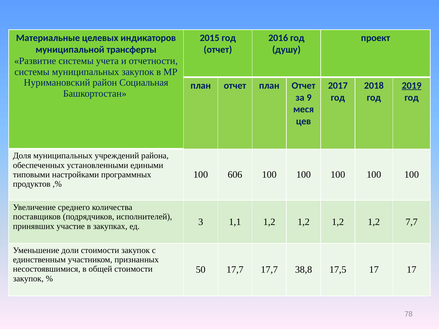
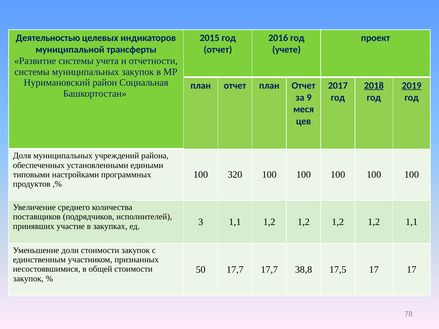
Материальные: Материальные -> Деятельностью
душу: душу -> учете
2018 underline: none -> present
606: 606 -> 320
1,2 7,7: 7,7 -> 1,1
